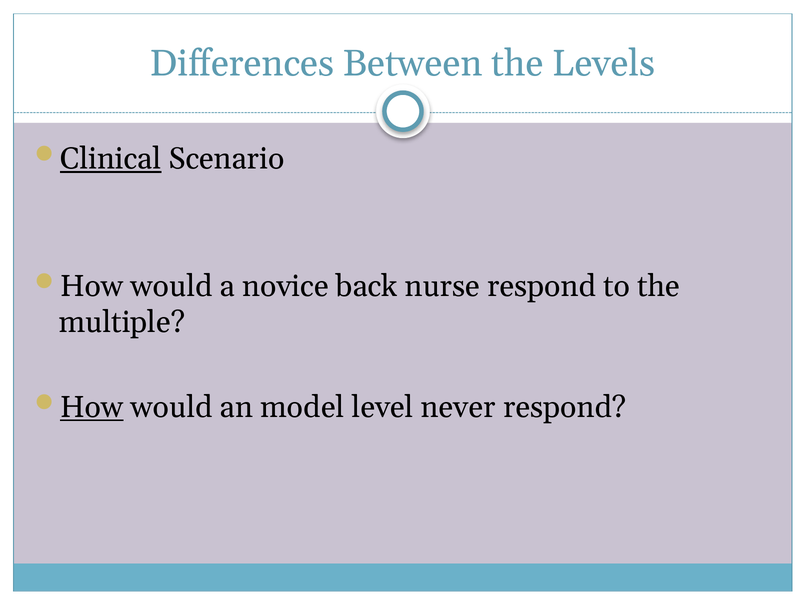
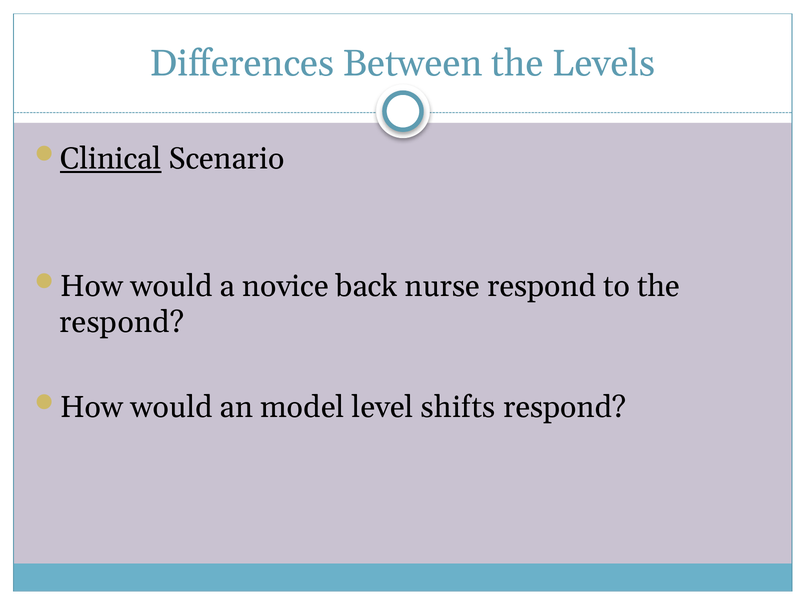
multiple at (122, 322): multiple -> respond
How at (92, 407) underline: present -> none
never: never -> shifts
